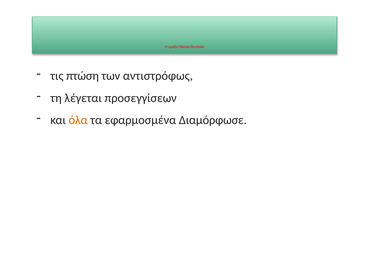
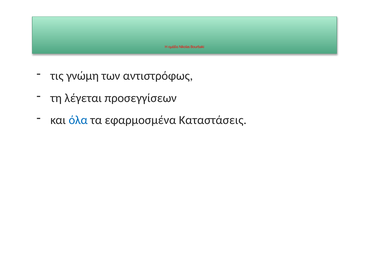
πτώση: πτώση -> γνώμη
όλα colour: orange -> blue
Διαμόρφωσε: Διαμόρφωσε -> Καταστάσεις
